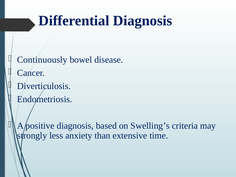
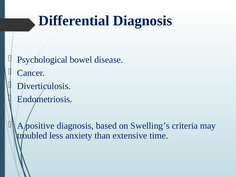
Continuously: Continuously -> Psychological
strongly: strongly -> troubled
